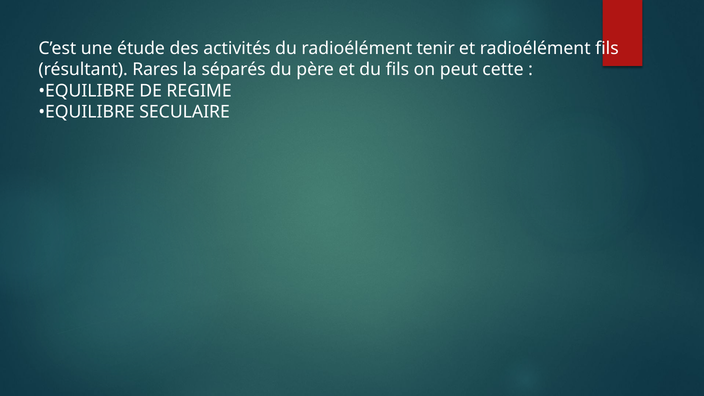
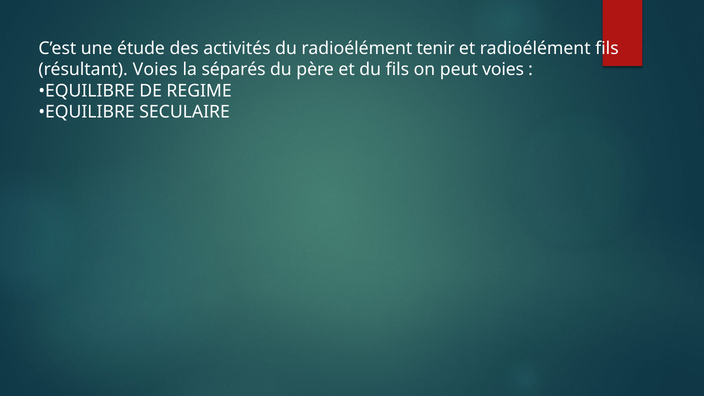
résultant Rares: Rares -> Voies
peut cette: cette -> voies
